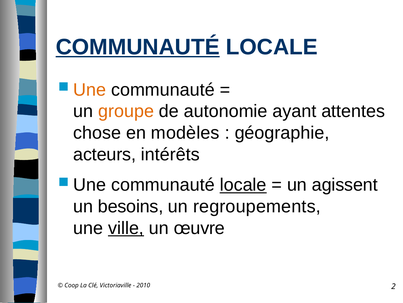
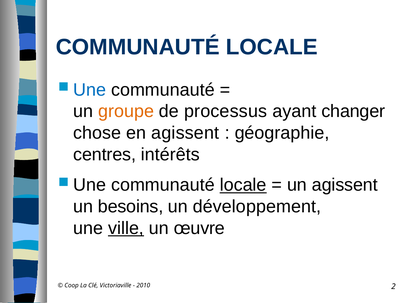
COMMUNAUTÉ at (138, 47) underline: present -> none
Une at (90, 90) colour: orange -> blue
autonomie: autonomie -> processus
attentes: attentes -> changer
en modèles: modèles -> agissent
acteurs: acteurs -> centres
regroupements: regroupements -> développement
